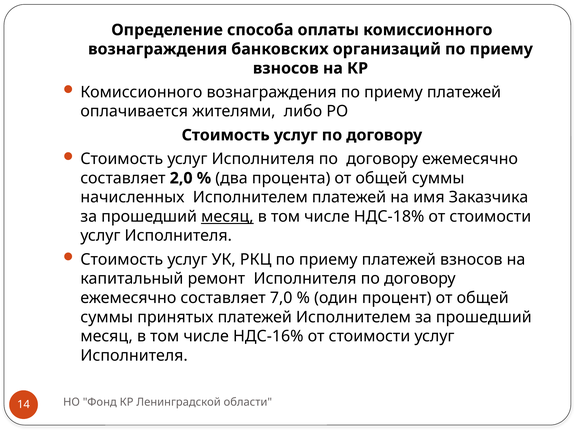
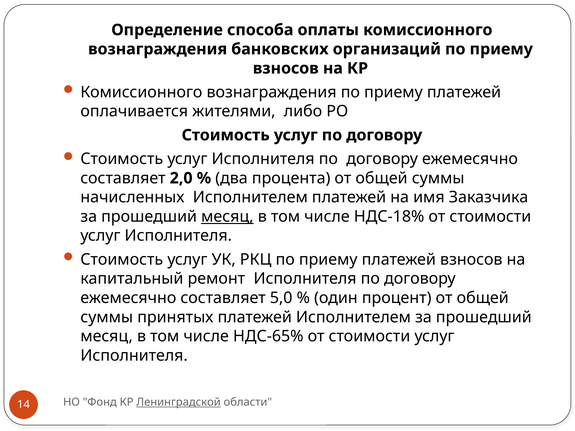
7,0: 7,0 -> 5,0
НДС-16%: НДС-16% -> НДС-65%
Ленинградской underline: none -> present
